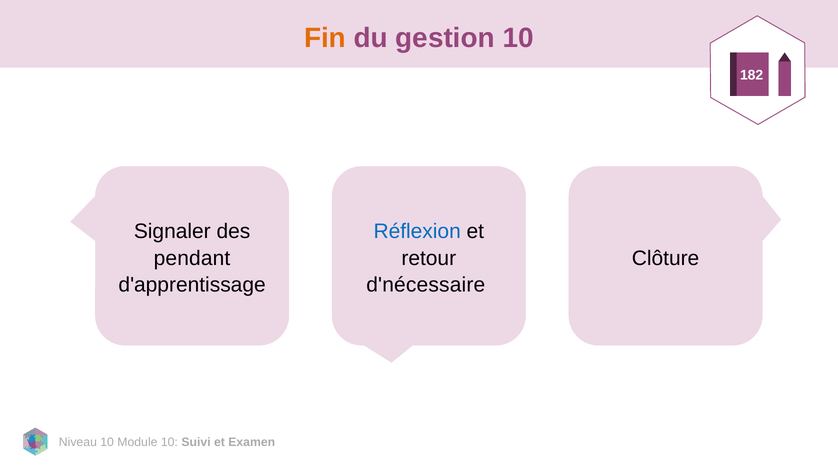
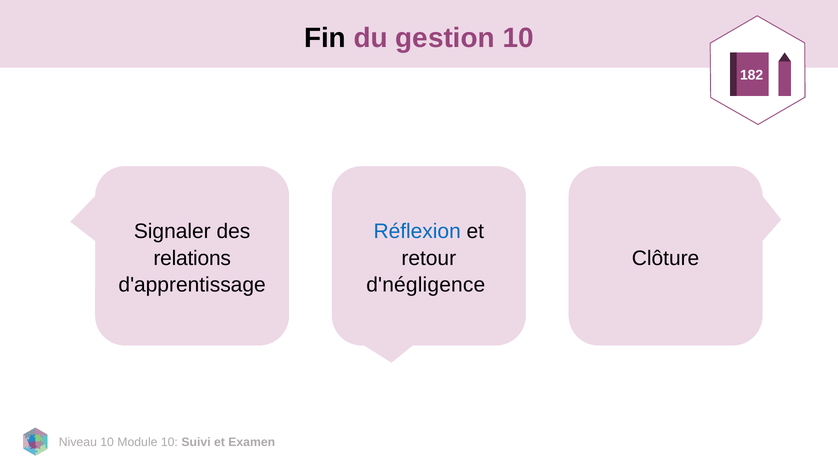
Fin colour: orange -> black
pendant: pendant -> relations
d'nécessaire: d'nécessaire -> d'négligence
